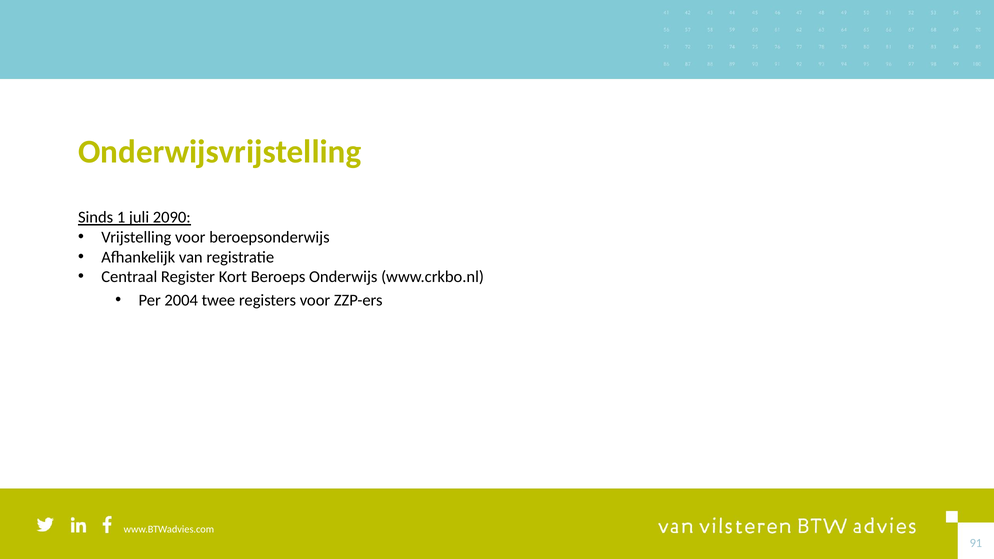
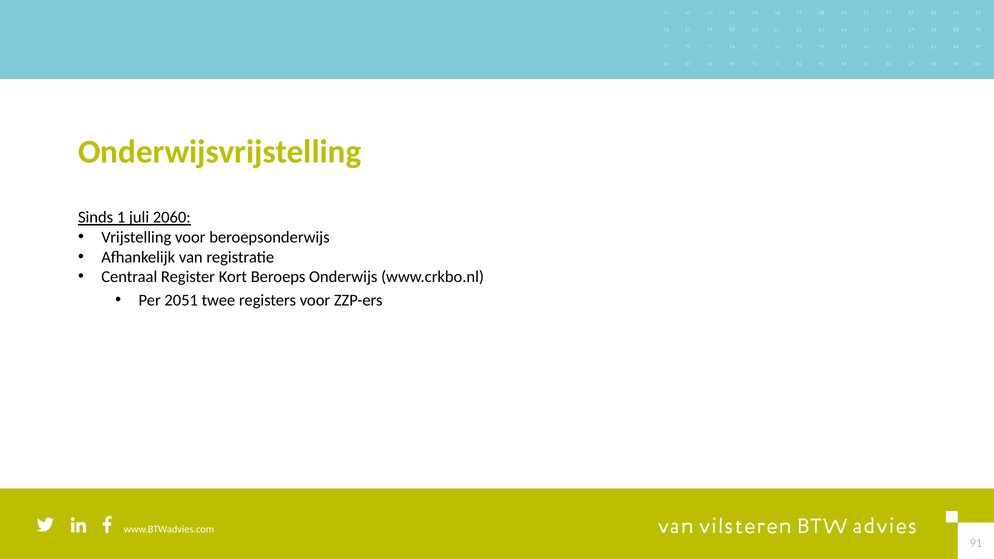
2090: 2090 -> 2060
2004: 2004 -> 2051
